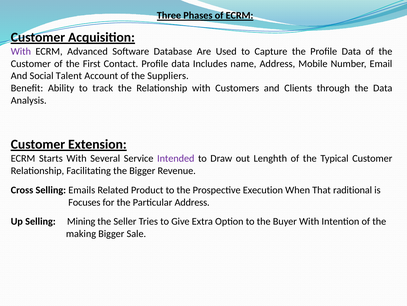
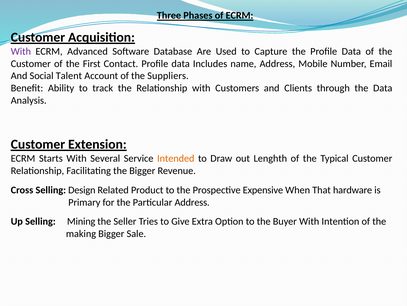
Intended colour: purple -> orange
Emails: Emails -> Design
Execution: Execution -> Expensive
raditional: raditional -> hardware
Focuses: Focuses -> Primary
